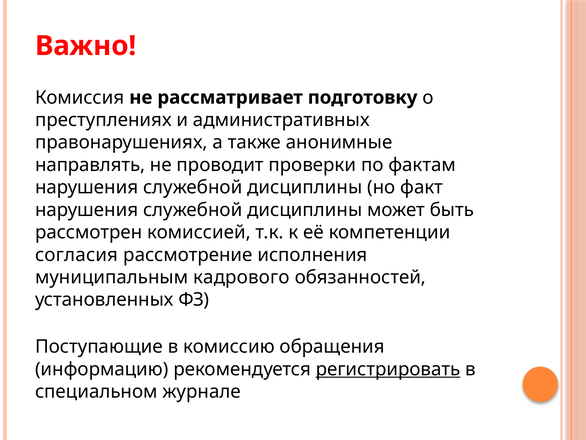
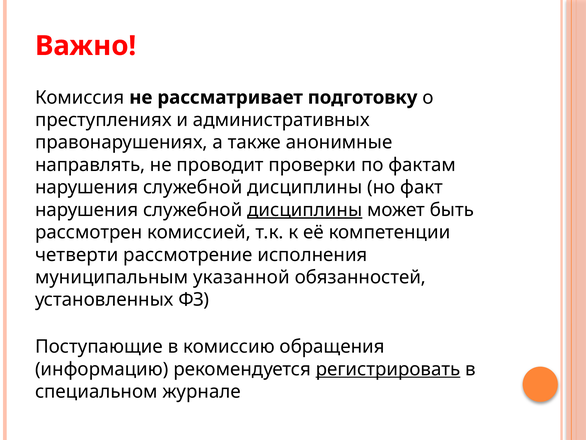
дисциплины at (305, 210) underline: none -> present
согласия: согласия -> четверти
кадрового: кадрового -> указанной
